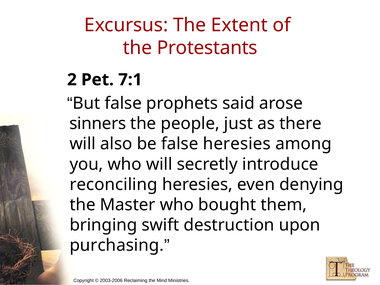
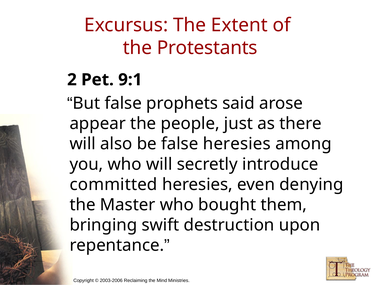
7:1: 7:1 -> 9:1
sinners: sinners -> appear
reconciling: reconciling -> committed
purchasing: purchasing -> repentance
